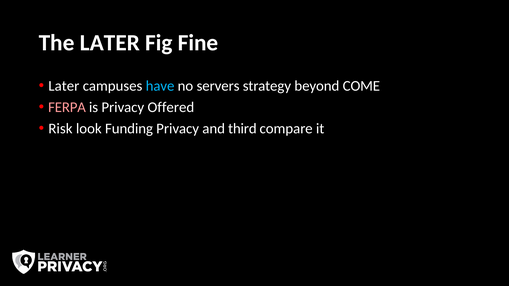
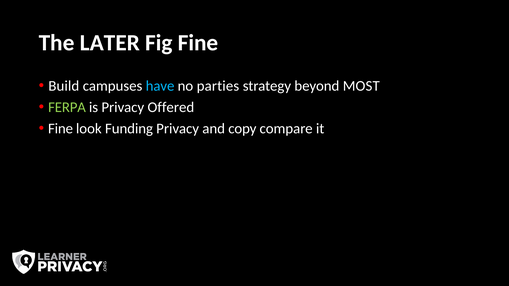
Later at (64, 86): Later -> Build
servers: servers -> parties
COME: COME -> MOST
FERPA colour: pink -> light green
Risk at (60, 129): Risk -> Fine
third: third -> copy
